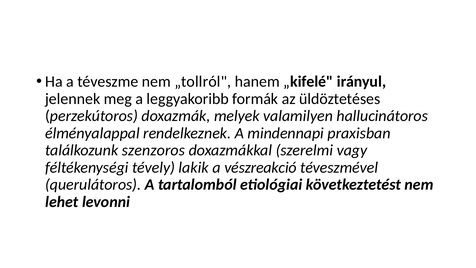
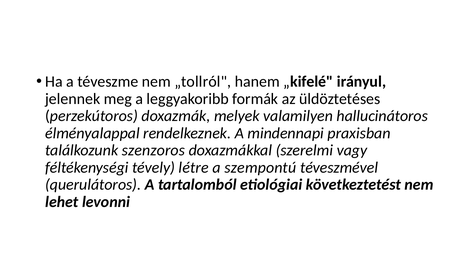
lakik: lakik -> létre
vészreakció: vészreakció -> szempontú
